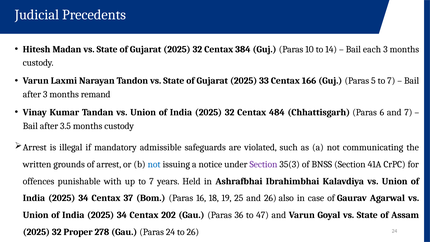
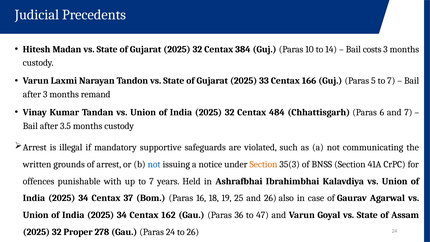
each: each -> costs
admissible: admissible -> supportive
Section at (263, 164) colour: purple -> orange
202: 202 -> 162
